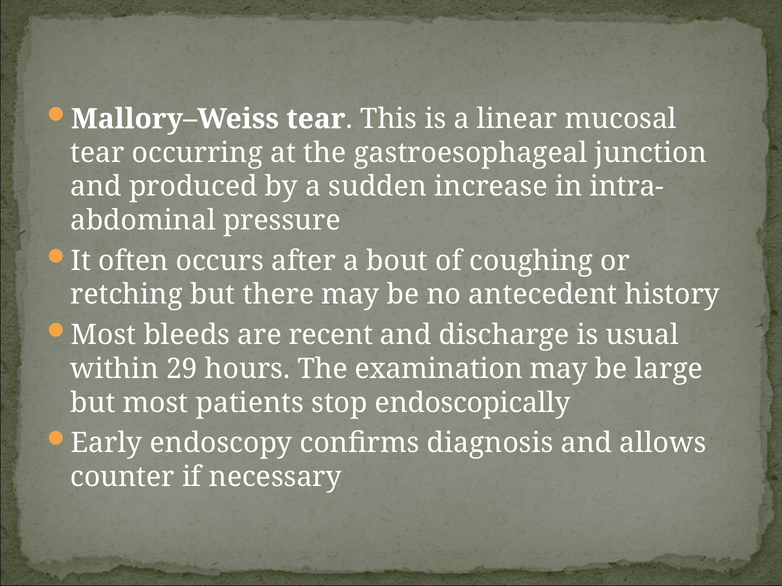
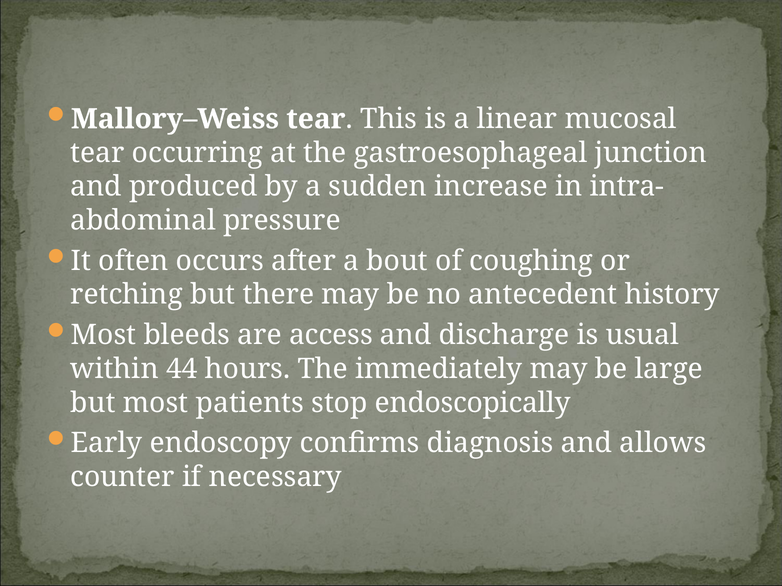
recent: recent -> access
29: 29 -> 44
examination: examination -> immediately
